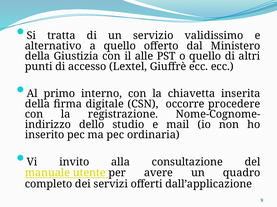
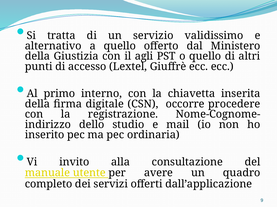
alle: alle -> agli
